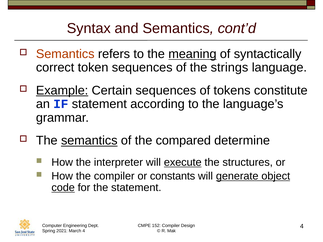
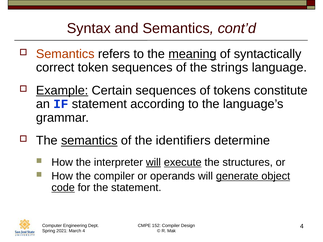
compared: compared -> identifiers
will at (153, 162) underline: none -> present
constants: constants -> operands
